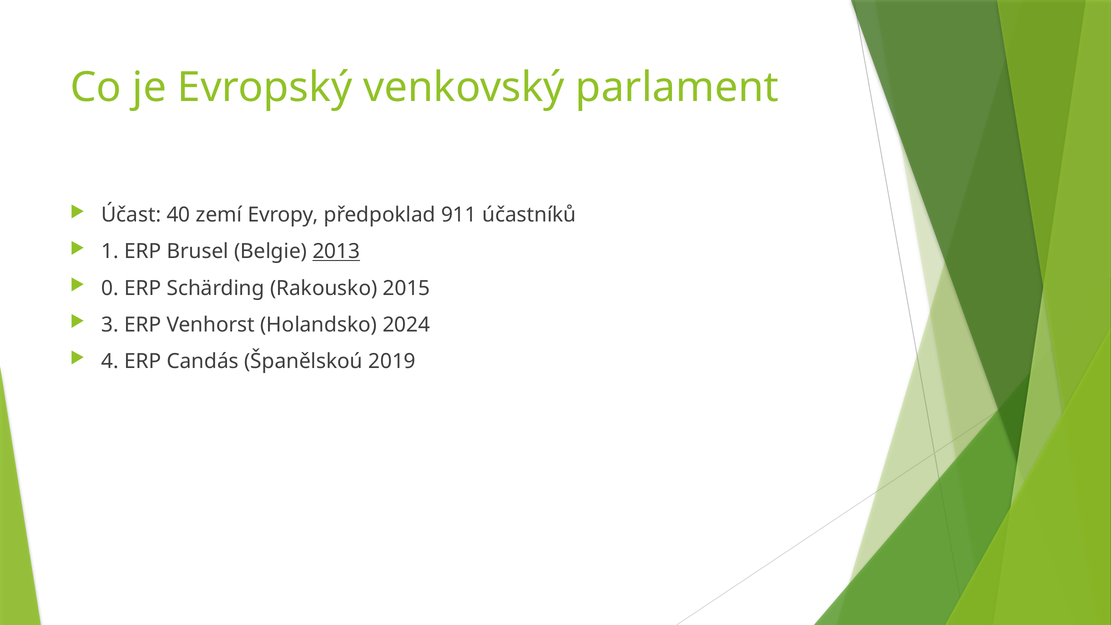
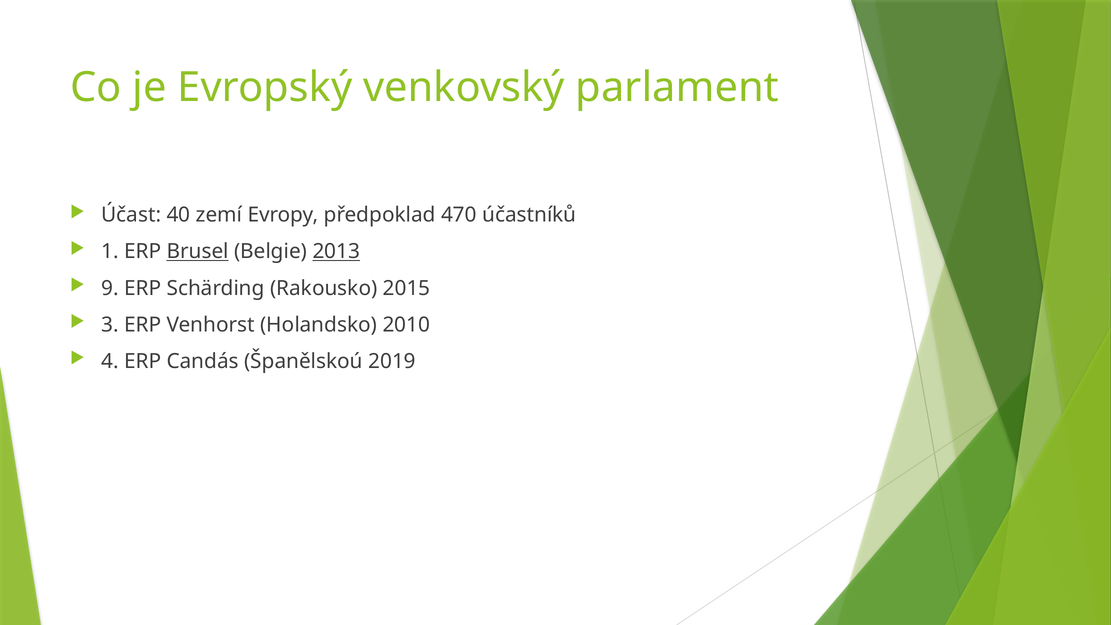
911: 911 -> 470
Brusel underline: none -> present
0: 0 -> 9
2024: 2024 -> 2010
